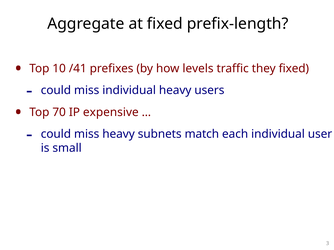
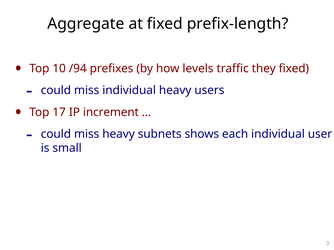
/41: /41 -> /94
70: 70 -> 17
expensive: expensive -> increment
match: match -> shows
